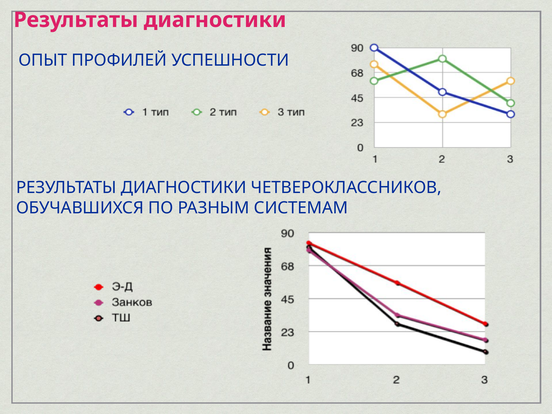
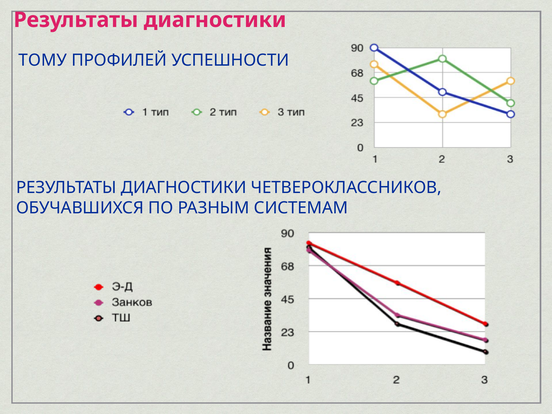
ОПЫТ: ОПЫТ -> ТОМУ
